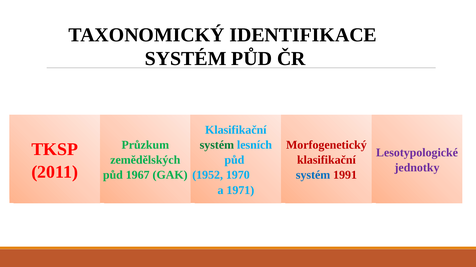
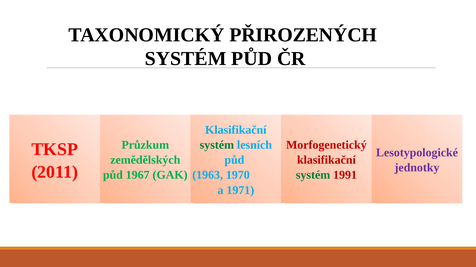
IDENTIFIKACE: IDENTIFIKACE -> PŘIROZENÝCH
1952: 1952 -> 1963
systém at (313, 176) colour: blue -> green
